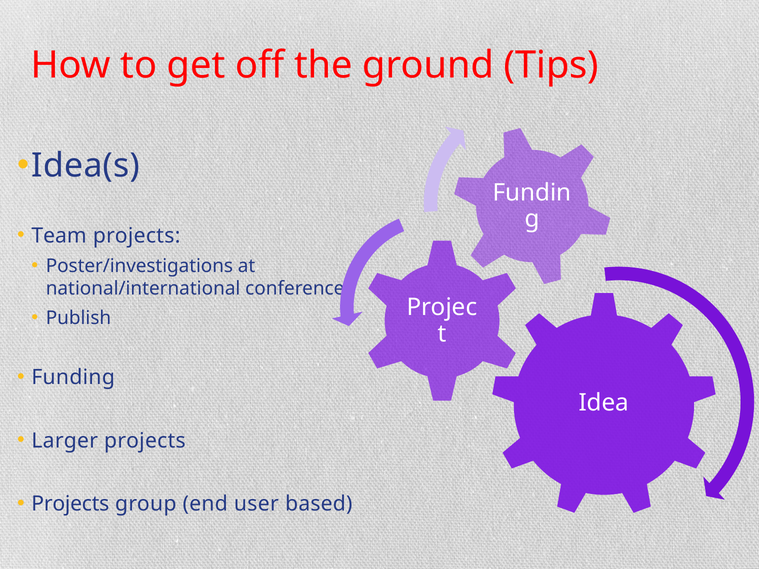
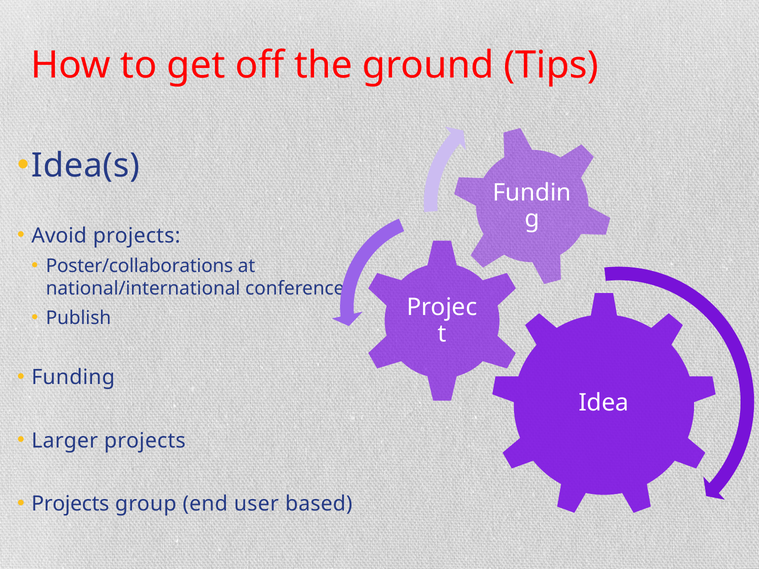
Team: Team -> Avoid
Poster/investigations: Poster/investigations -> Poster/collaborations
